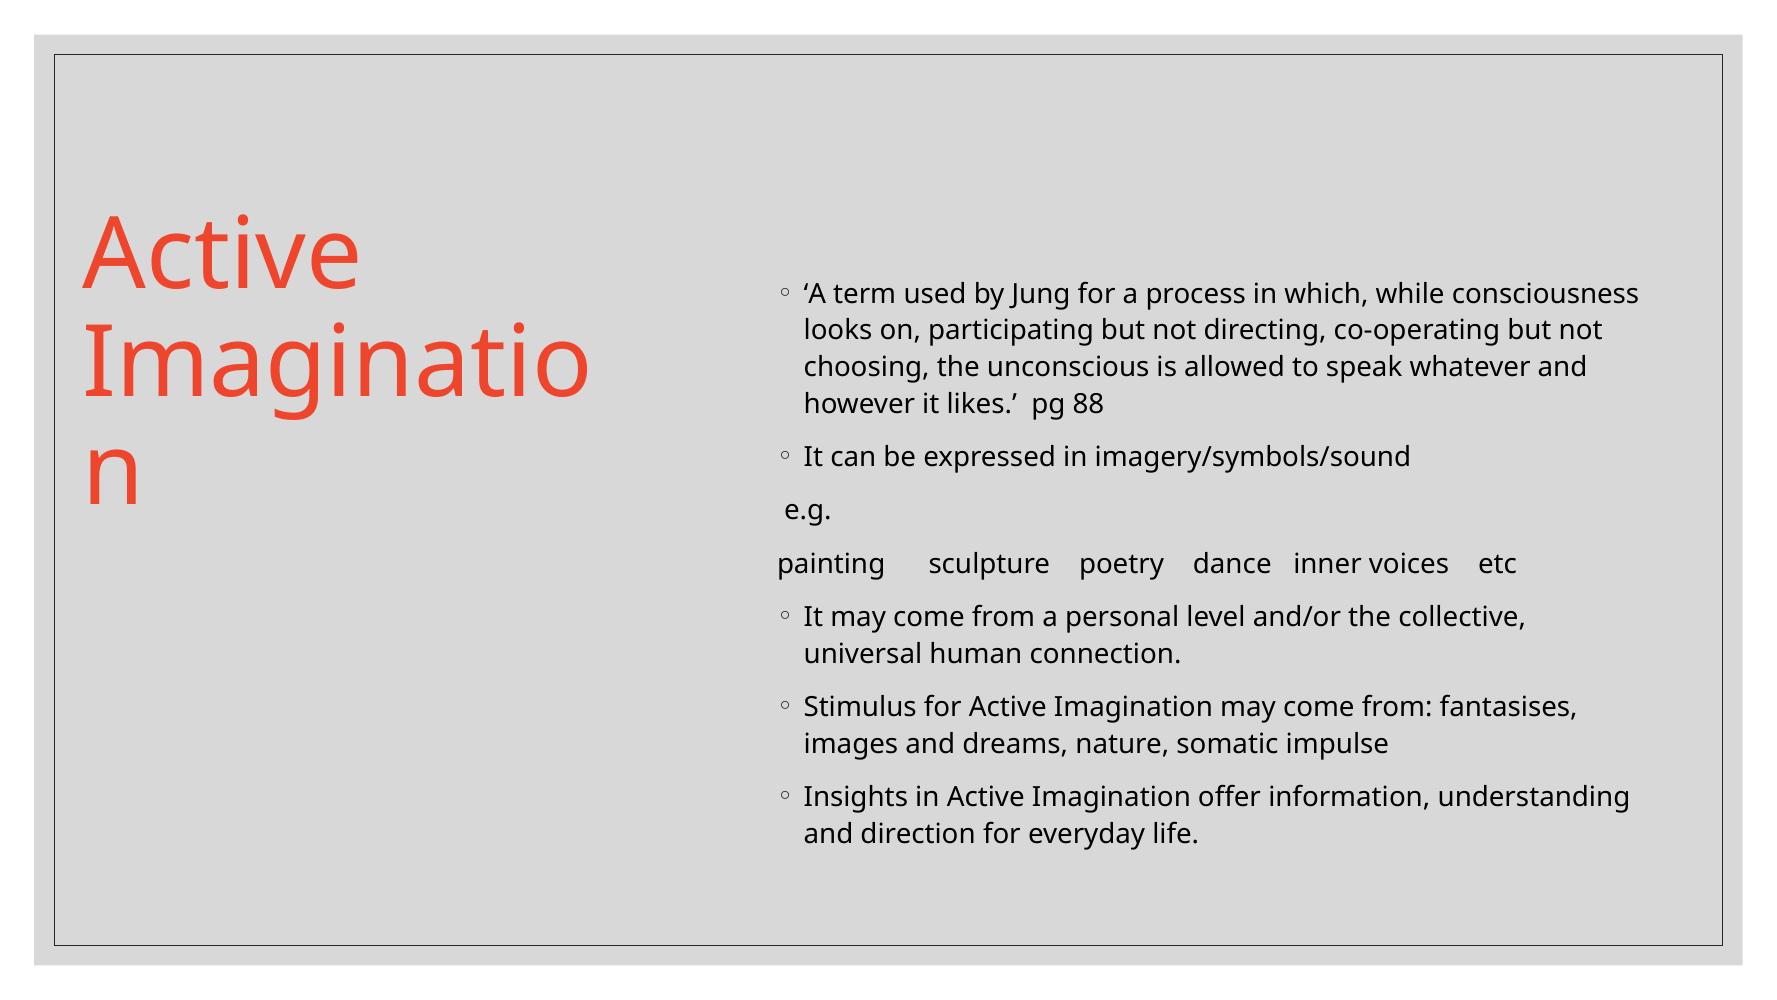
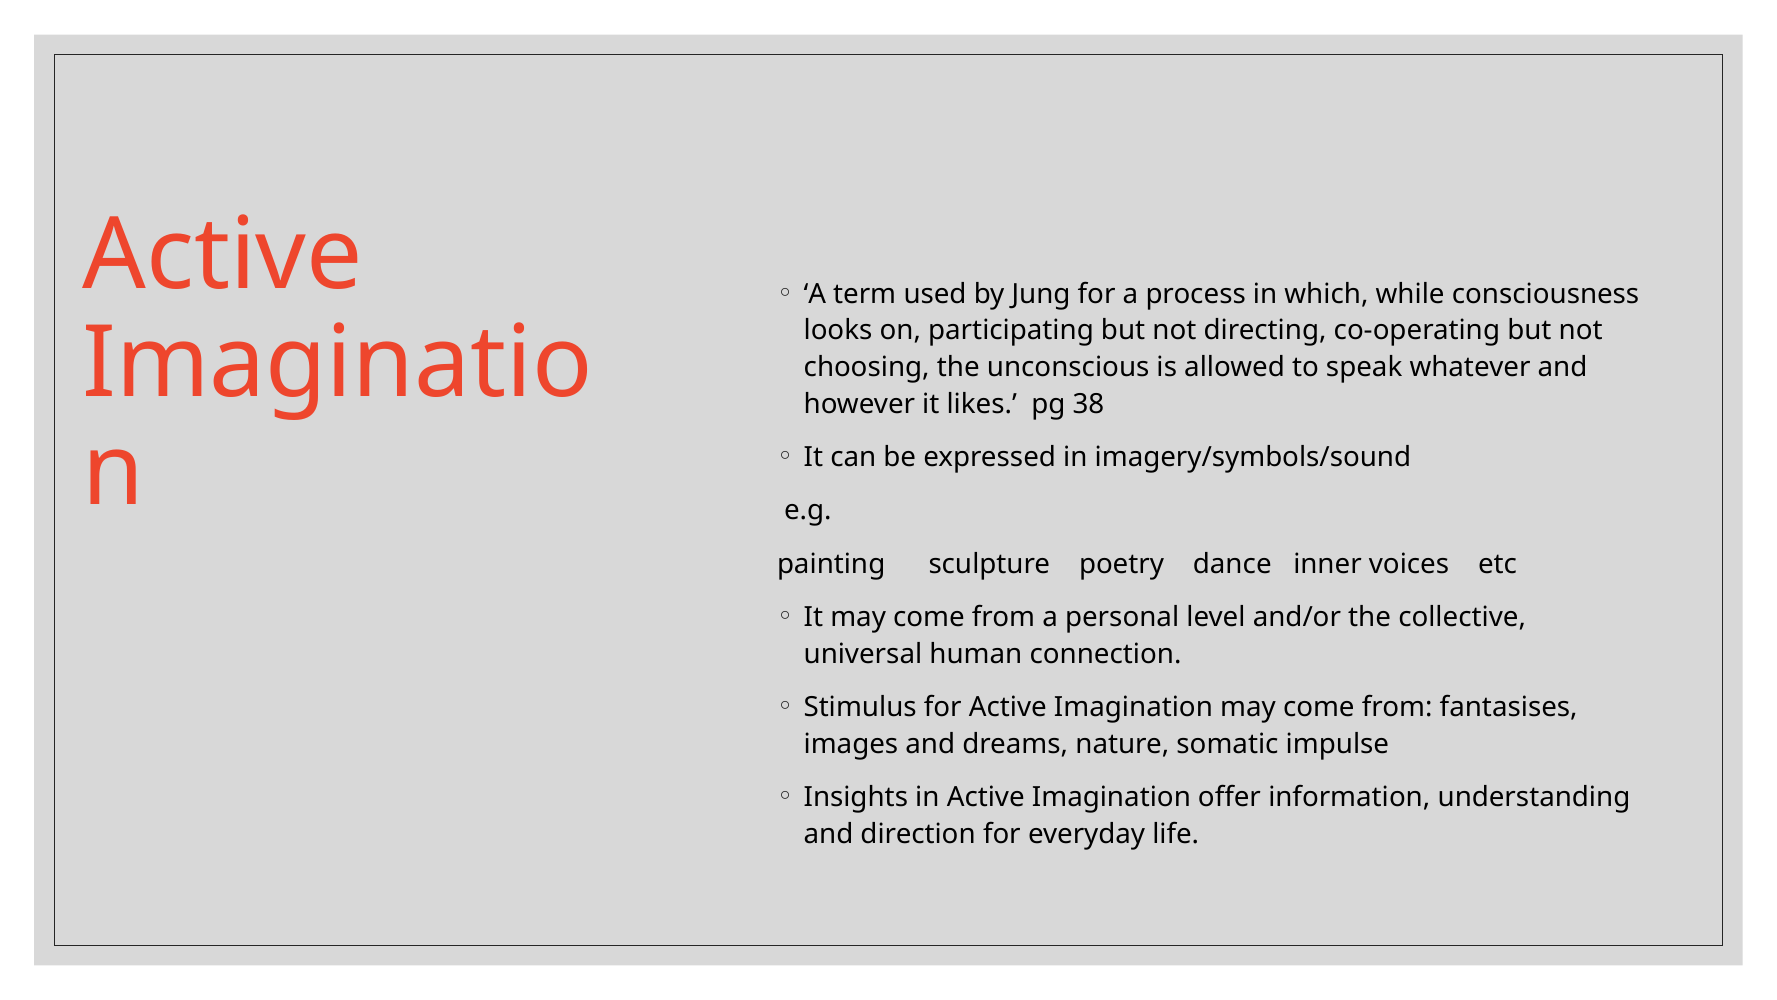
88: 88 -> 38
